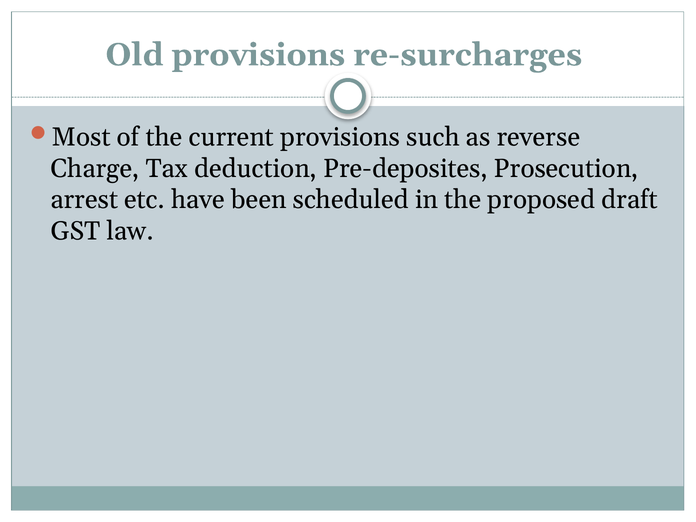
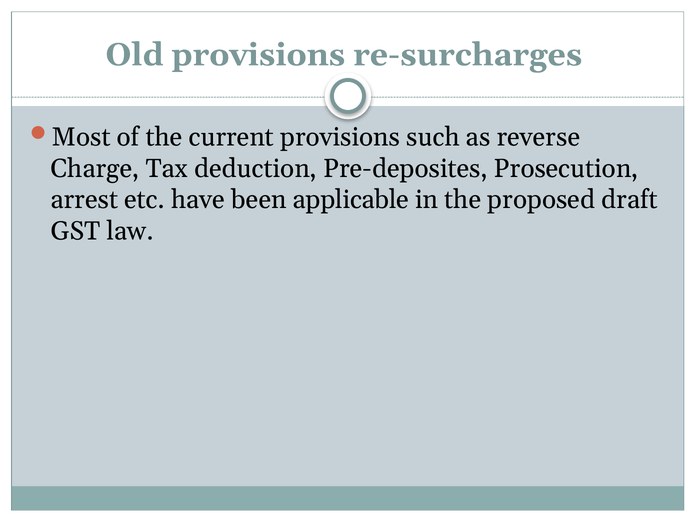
scheduled: scheduled -> applicable
